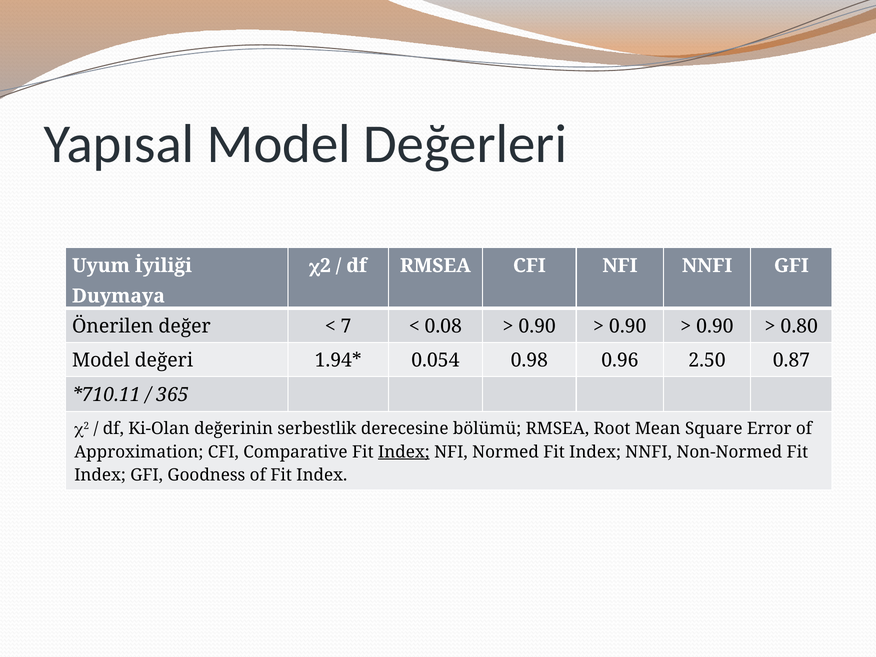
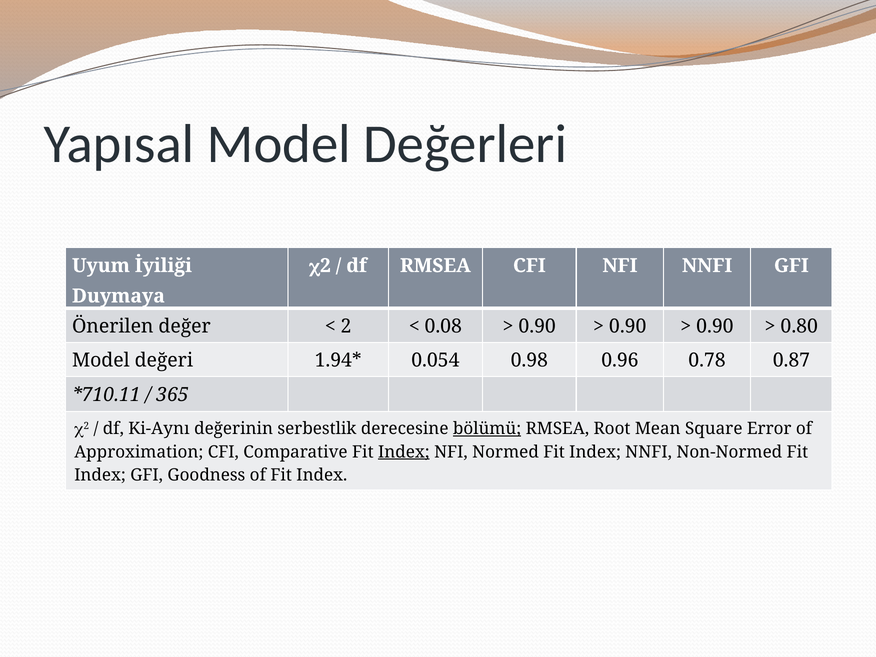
7: 7 -> 2
2.50: 2.50 -> 0.78
Ki-Olan: Ki-Olan -> Ki-Aynı
bölümü underline: none -> present
